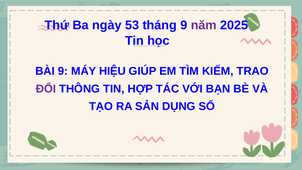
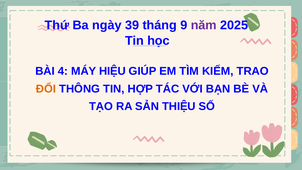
53: 53 -> 39
BÀI 9: 9 -> 4
ĐỔI colour: purple -> orange
DỤNG: DỤNG -> THIỆU
